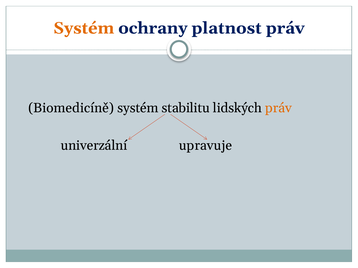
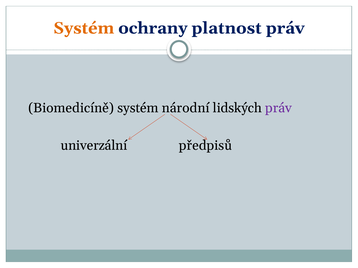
stabilitu: stabilitu -> národní
práv at (278, 108) colour: orange -> purple
upravuje: upravuje -> předpisů
